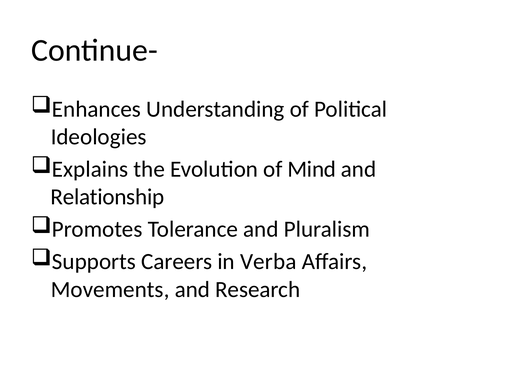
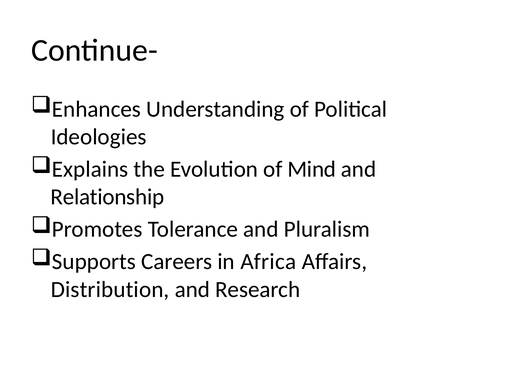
Verba: Verba -> Africa
Movements: Movements -> Distribution
